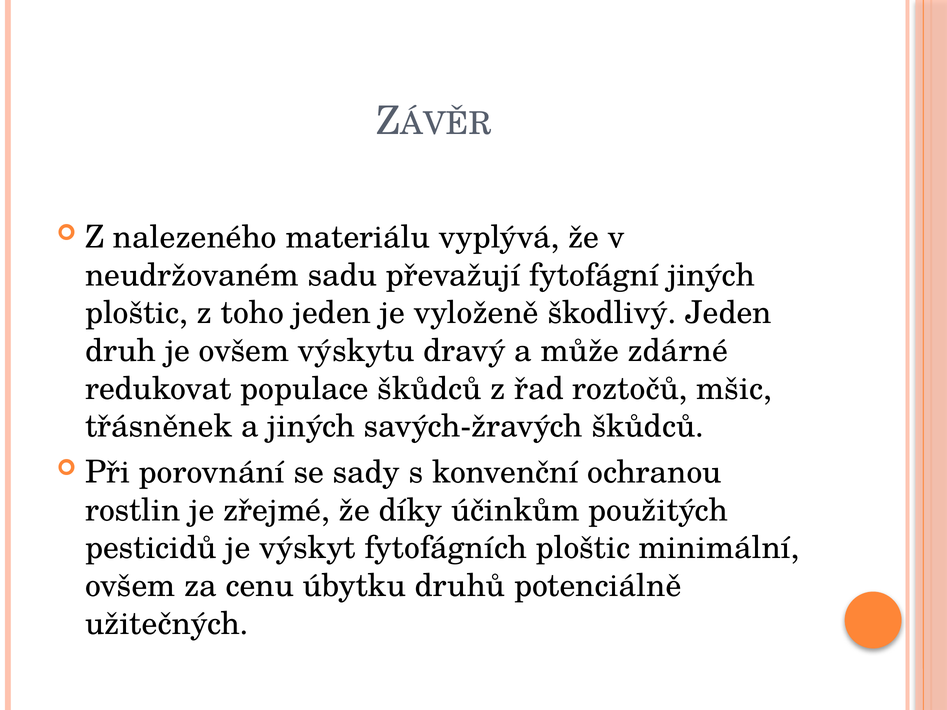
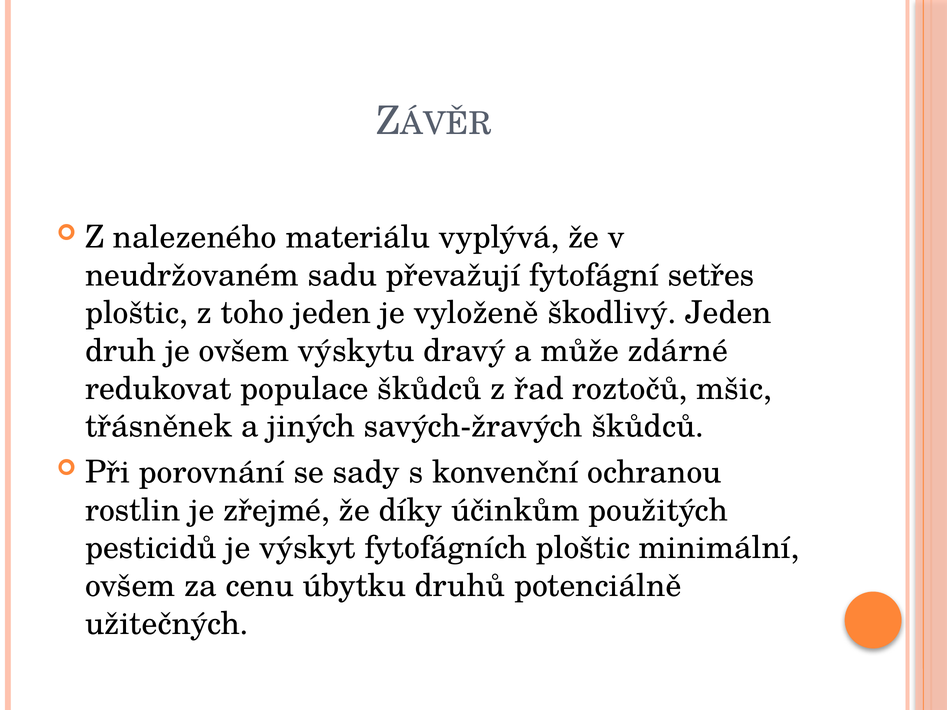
fytofágní jiných: jiných -> setřes
